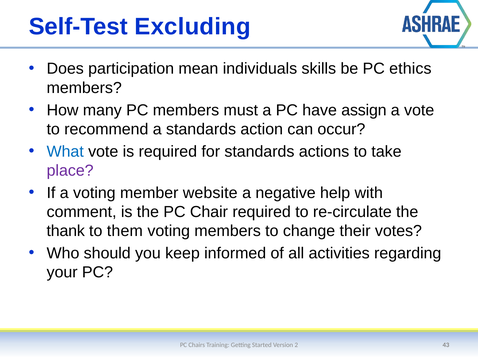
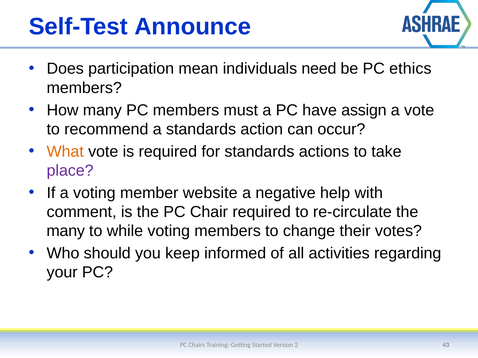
Excluding: Excluding -> Announce
skills: skills -> need
What colour: blue -> orange
thank at (66, 231): thank -> many
them: them -> while
